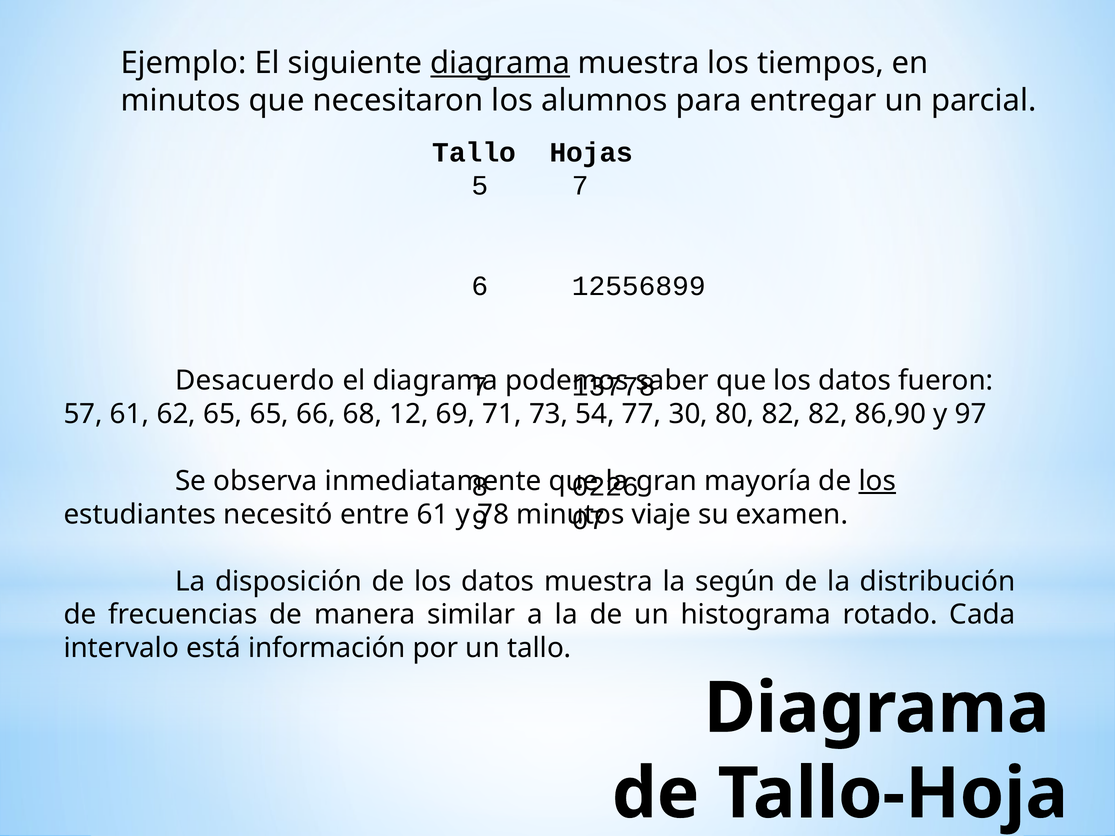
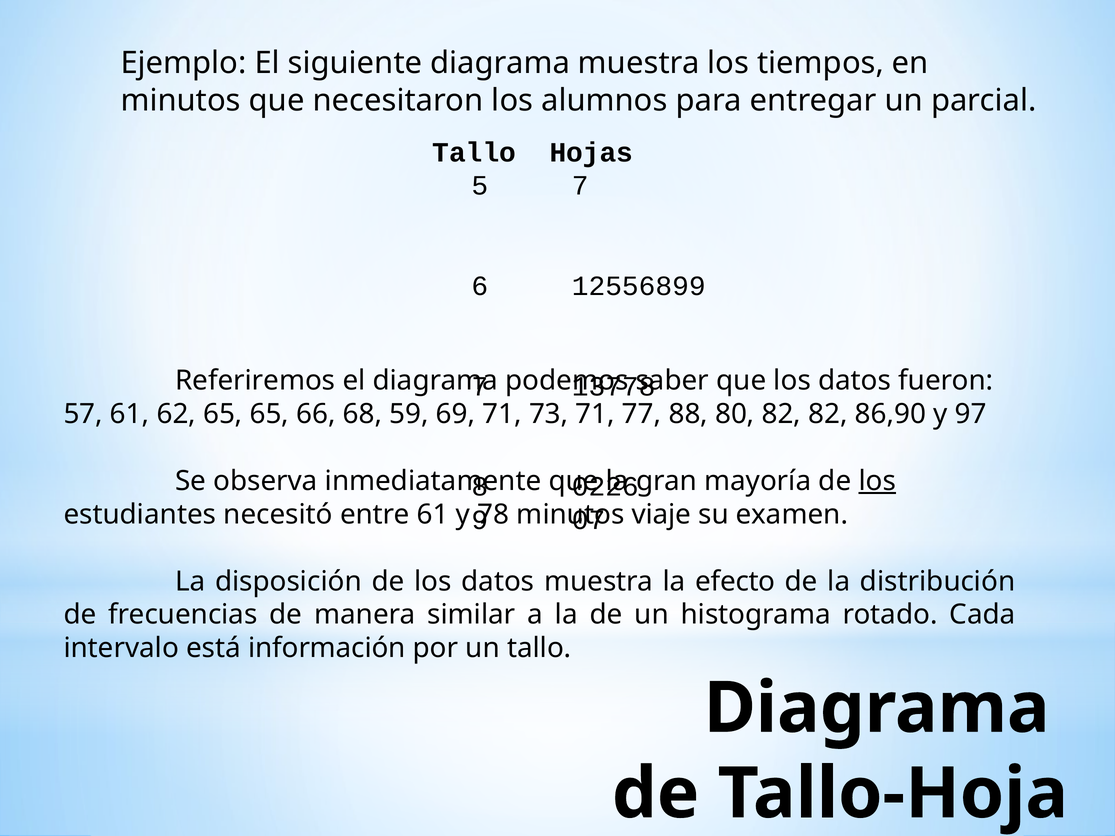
diagrama at (500, 63) underline: present -> none
Desacuerdo: Desacuerdo -> Referiremos
12: 12 -> 59
73 54: 54 -> 71
30: 30 -> 88
según: según -> efecto
